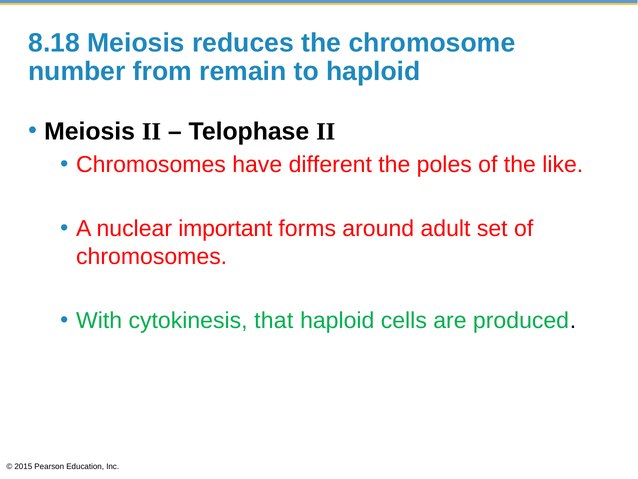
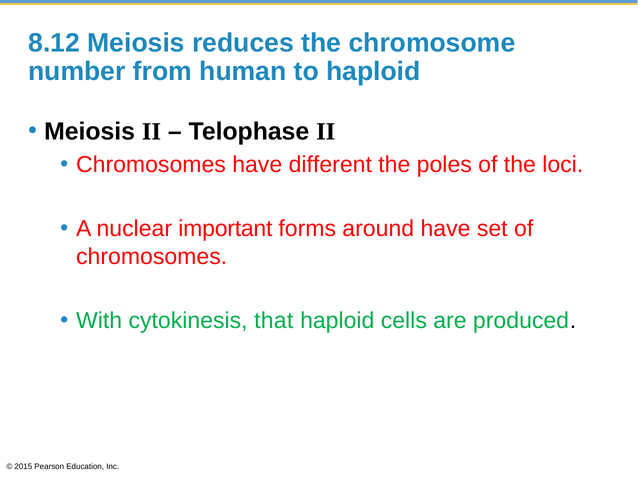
8.18: 8.18 -> 8.12
remain: remain -> human
like: like -> loci
around adult: adult -> have
